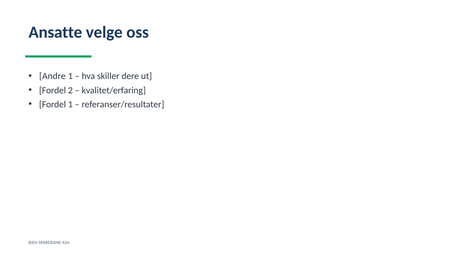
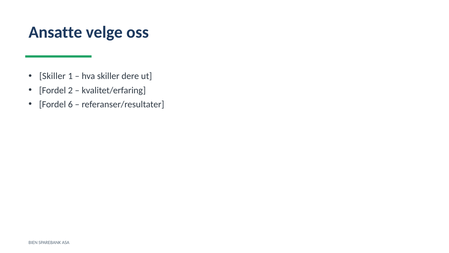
Andre at (52, 76): Andre -> Skiller
Fordel 1: 1 -> 6
